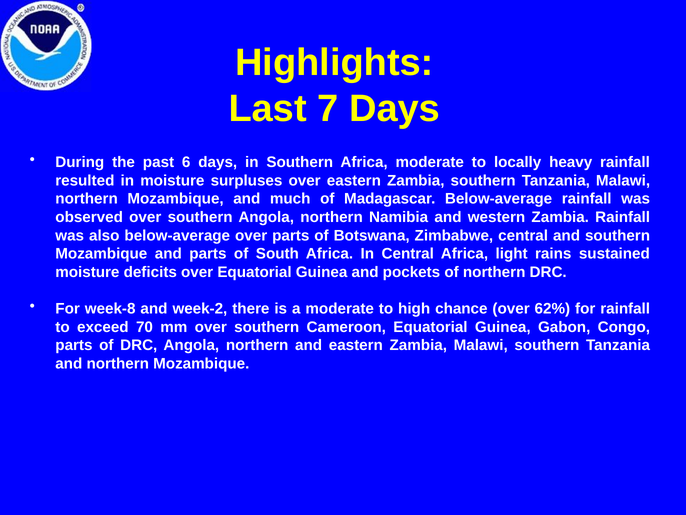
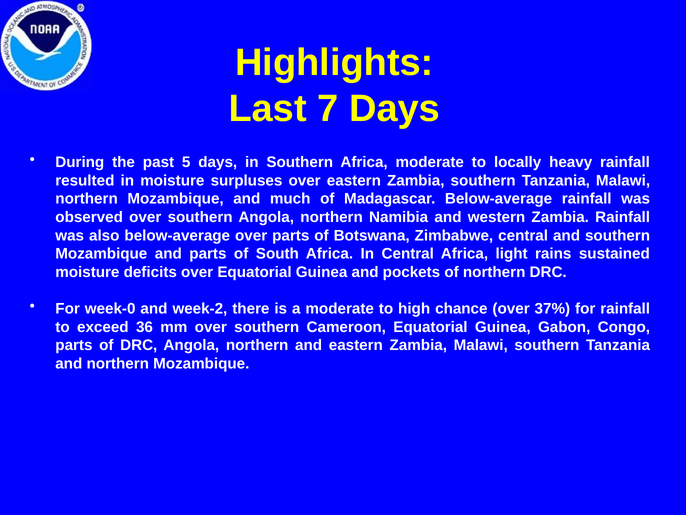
6: 6 -> 5
week-8: week-8 -> week-0
62%: 62% -> 37%
70: 70 -> 36
